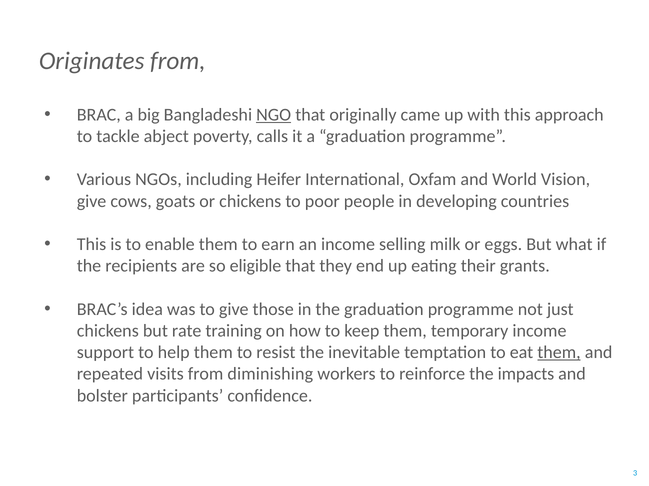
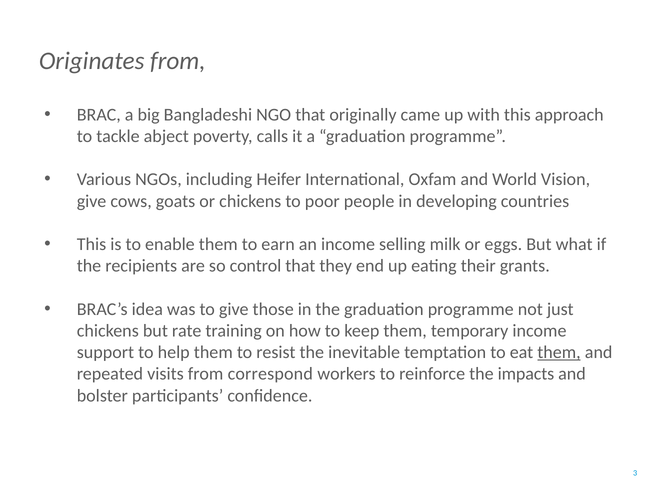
NGO underline: present -> none
eligible: eligible -> control
diminishing: diminishing -> correspond
